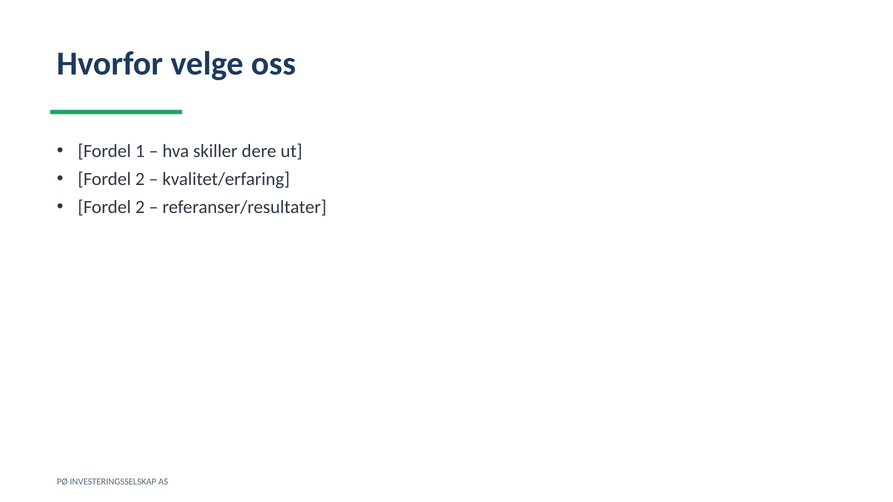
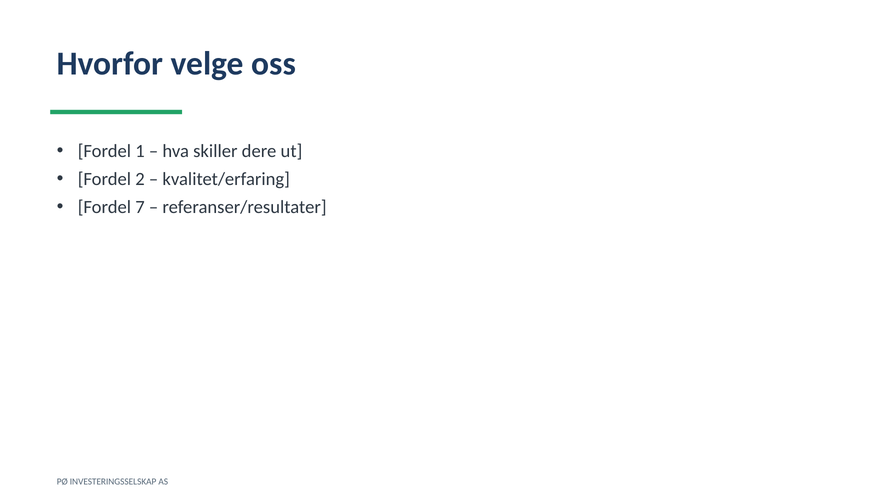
2 at (140, 207): 2 -> 7
